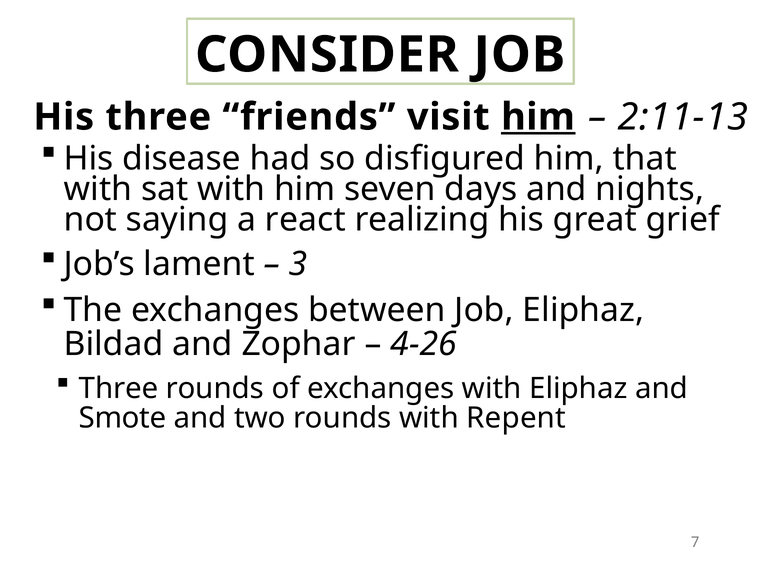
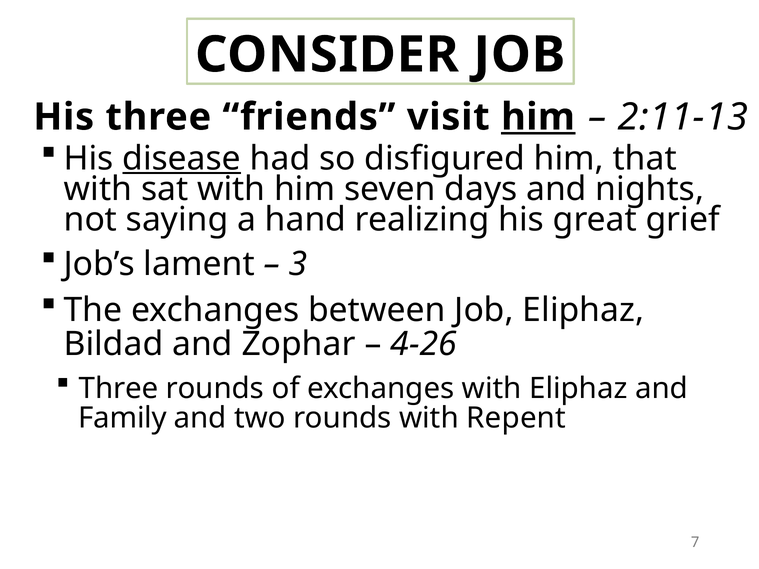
disease underline: none -> present
react: react -> hand
Smote: Smote -> Family
